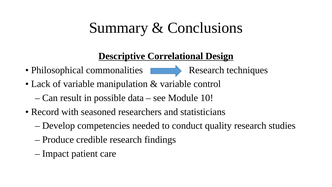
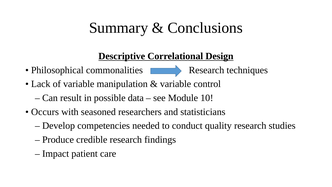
Record: Record -> Occurs
